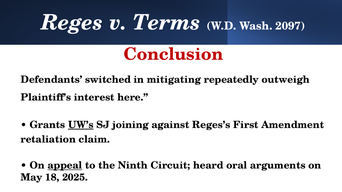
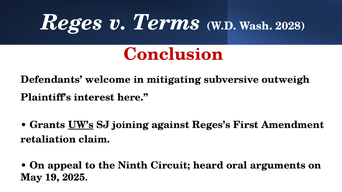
2097: 2097 -> 2028
switched: switched -> welcome
repeatedly: repeatedly -> subversive
appeal underline: present -> none
18: 18 -> 19
